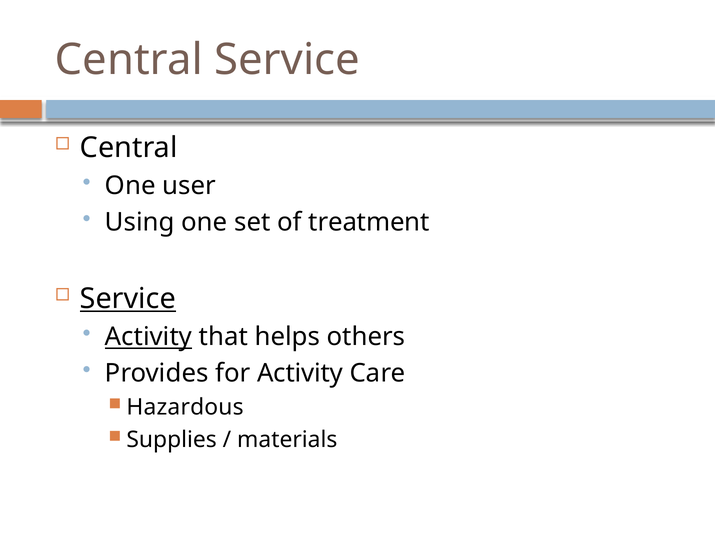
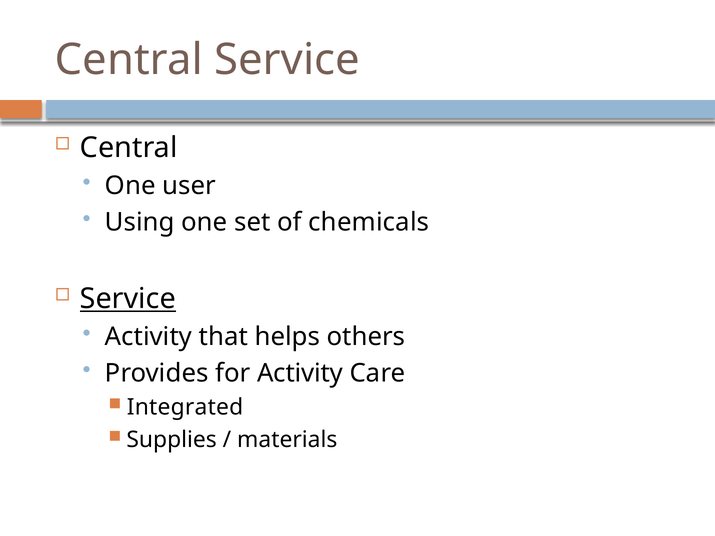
treatment: treatment -> chemicals
Activity at (149, 337) underline: present -> none
Hazardous: Hazardous -> Integrated
